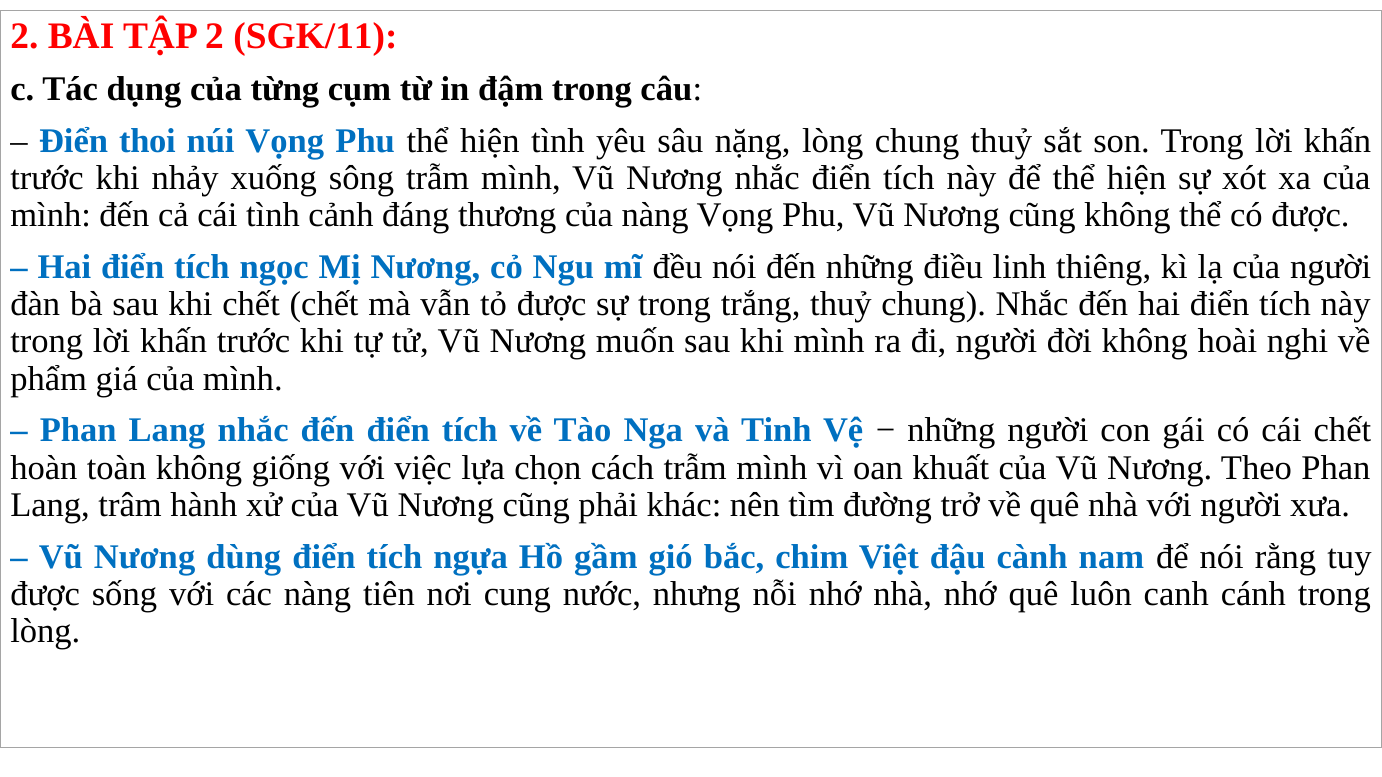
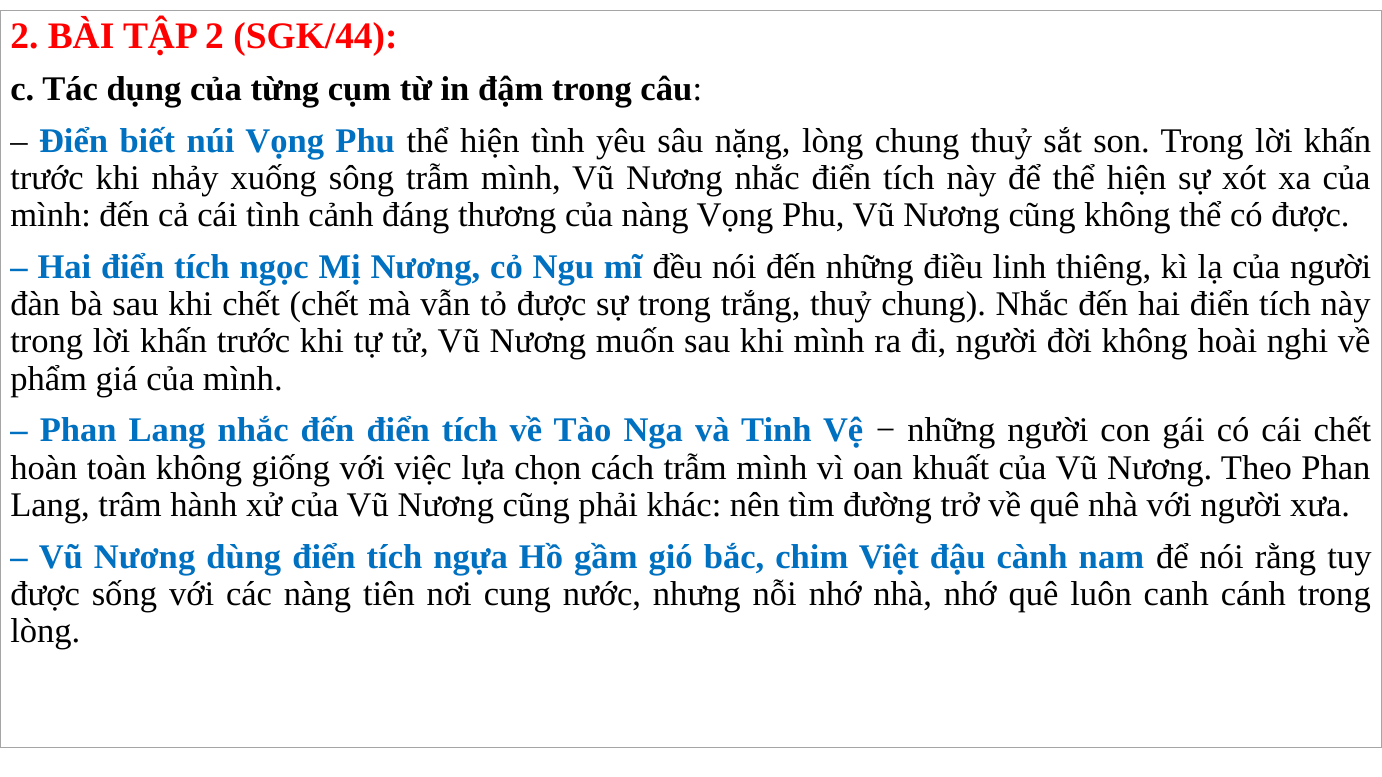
SGK/11: SGK/11 -> SGK/44
thoi: thoi -> biết
